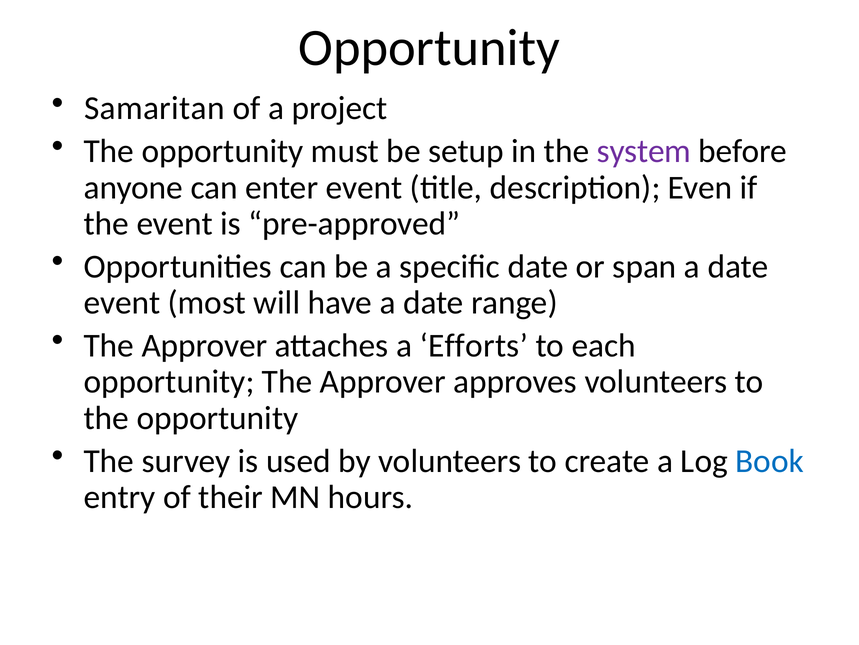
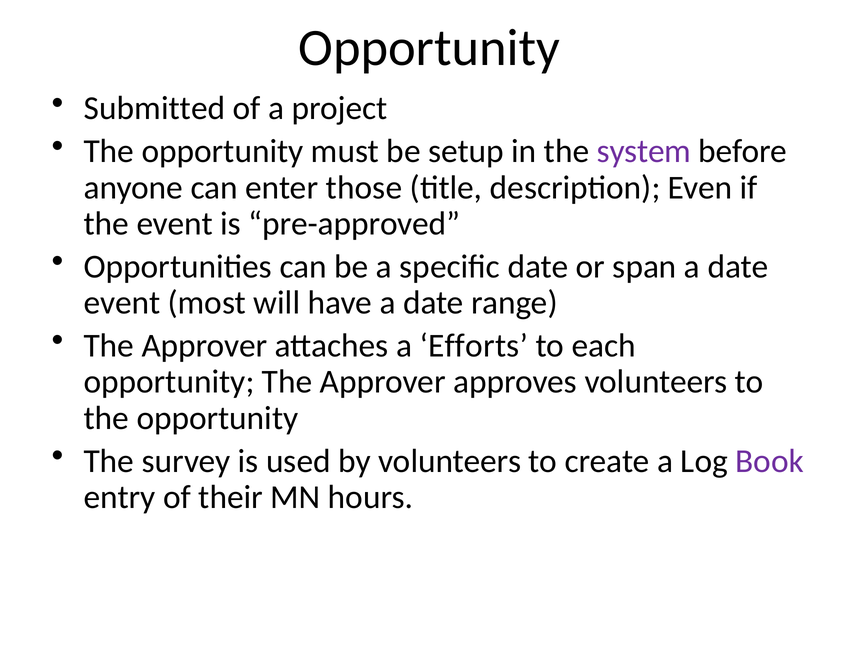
Samaritan: Samaritan -> Submitted
enter event: event -> those
Book colour: blue -> purple
